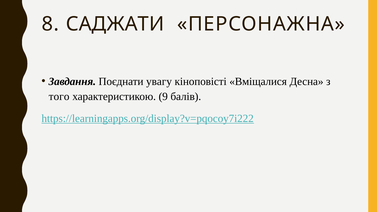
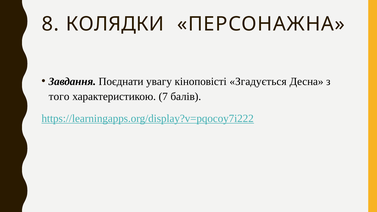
САДЖАТИ: САДЖАТИ -> КОЛЯДКИ
Вмiщалися: Вмiщалися -> Згадується
9: 9 -> 7
